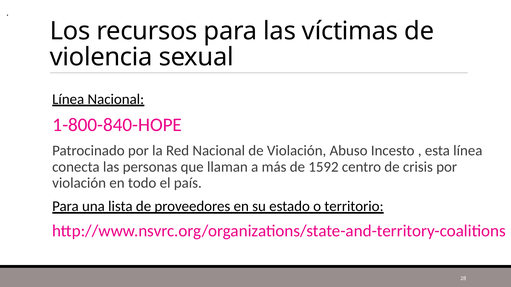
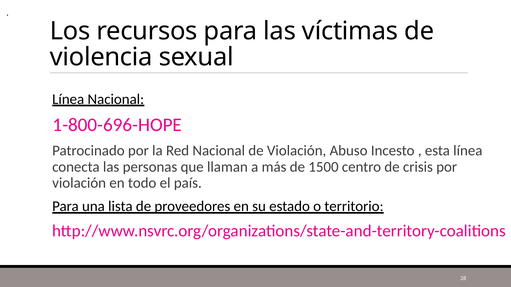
1-800-840-HOPE: 1-800-840-HOPE -> 1-800-696-HOPE
1592: 1592 -> 1500
